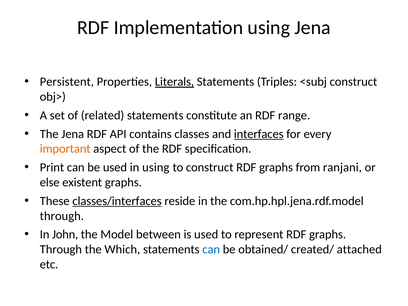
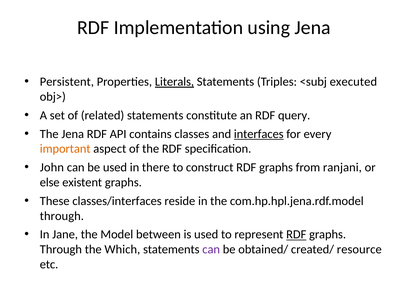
<subj construct: construct -> executed
range: range -> query
Print: Print -> John
in using: using -> there
classes/interfaces underline: present -> none
John: John -> Jane
RDF at (296, 235) underline: none -> present
can at (211, 249) colour: blue -> purple
attached: attached -> resource
